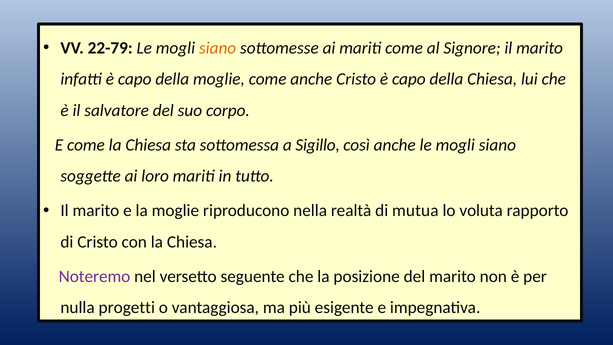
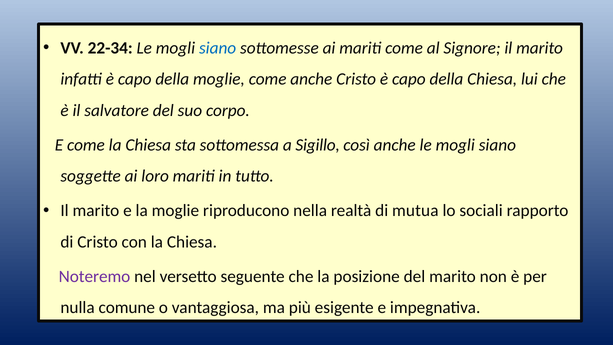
22-79: 22-79 -> 22-34
siano at (218, 48) colour: orange -> blue
voluta: voluta -> sociali
progetti: progetti -> comune
